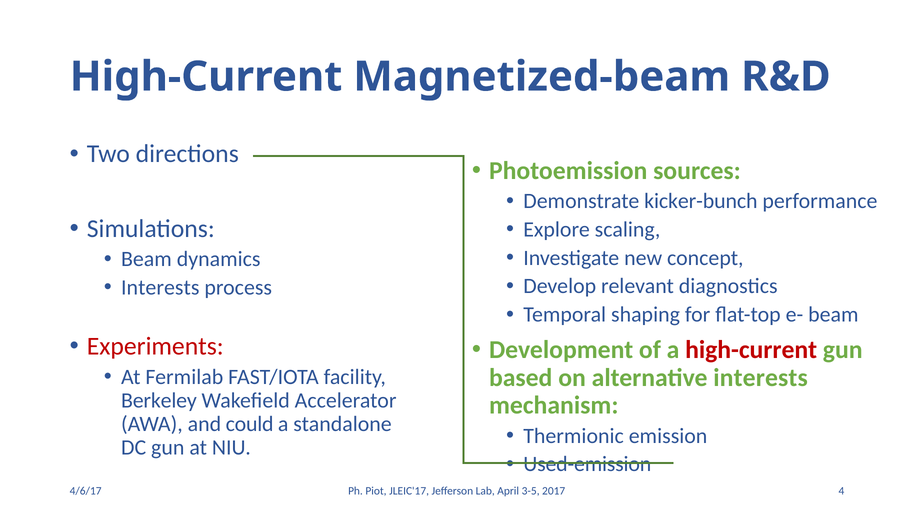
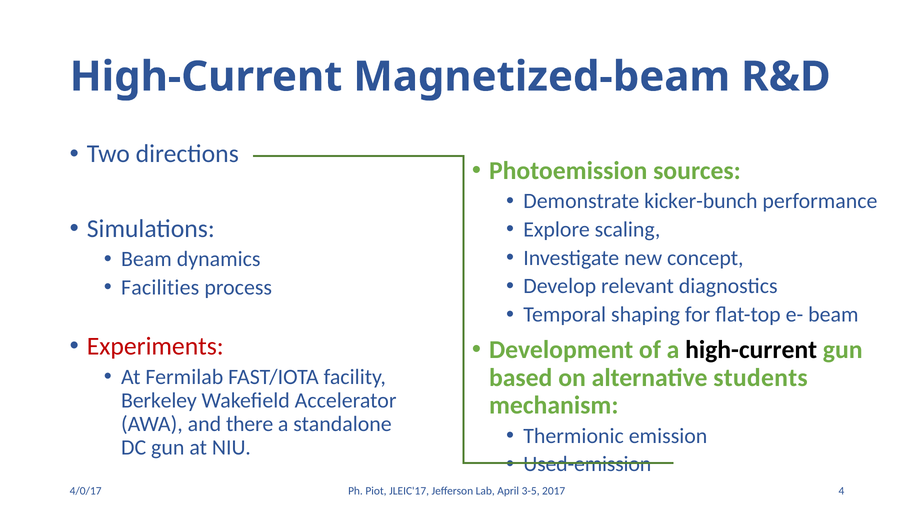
Interests at (160, 288): Interests -> Facilities
high-current at (751, 350) colour: red -> black
alternative interests: interests -> students
could: could -> there
4/6/17: 4/6/17 -> 4/0/17
